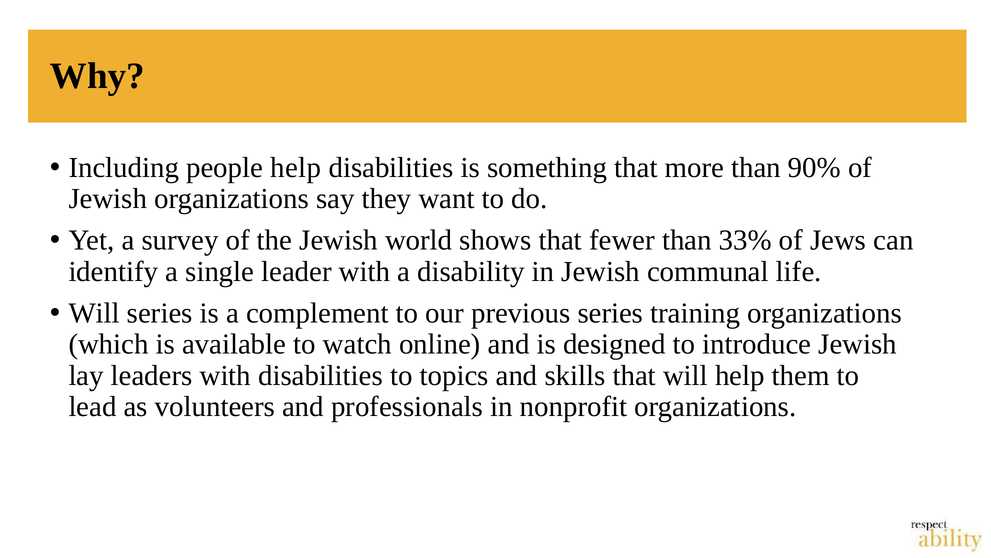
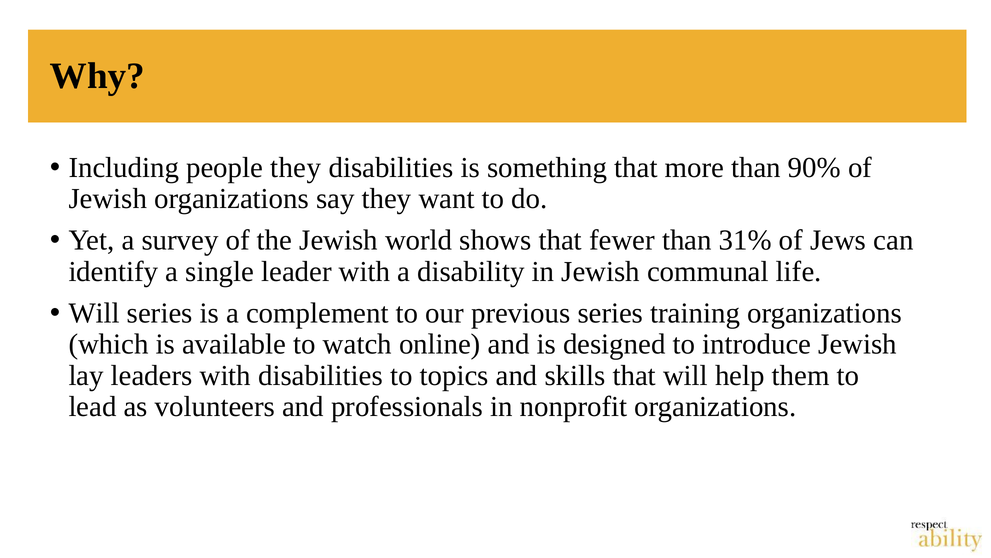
people help: help -> they
33%: 33% -> 31%
